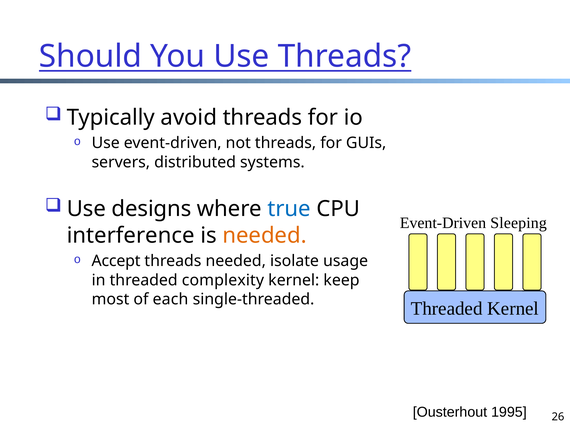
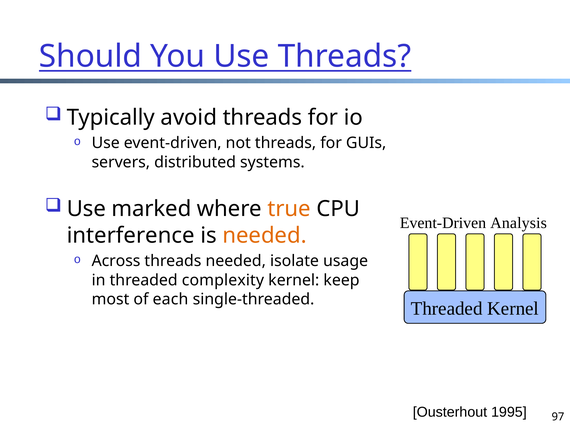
designs: designs -> marked
true colour: blue -> orange
Sleeping: Sleeping -> Analysis
Accept: Accept -> Across
26: 26 -> 97
